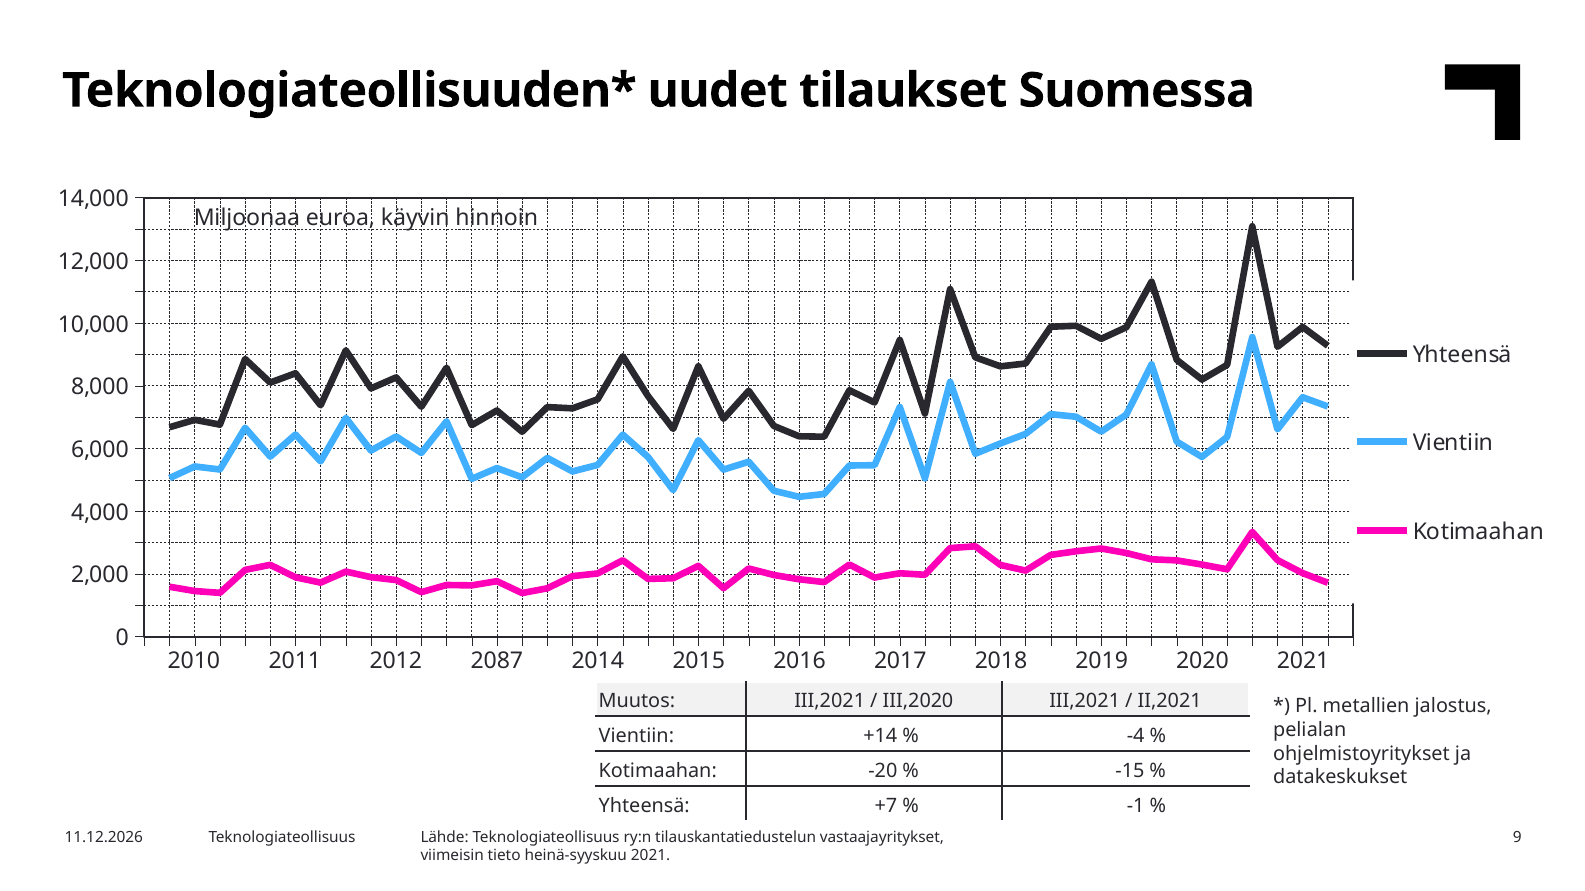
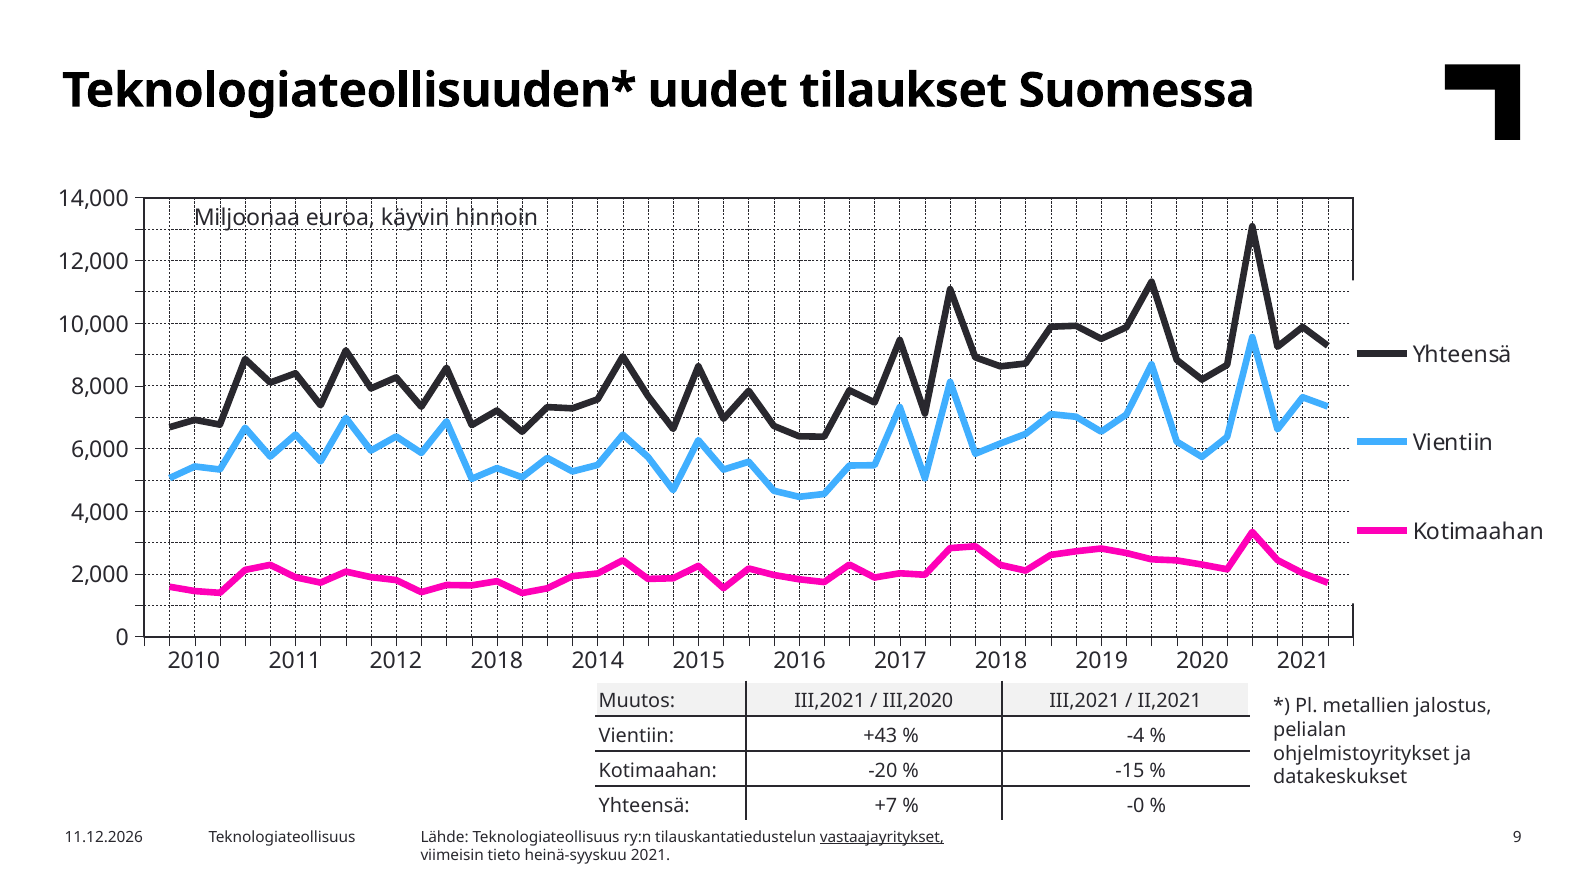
2012 2087: 2087 -> 2018
+14: +14 -> +43
-1: -1 -> -0
vastaajayritykset underline: none -> present
